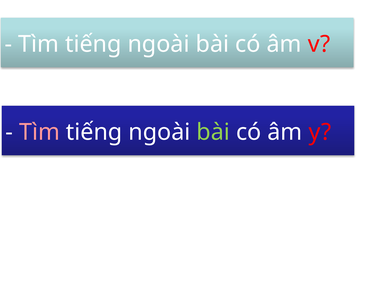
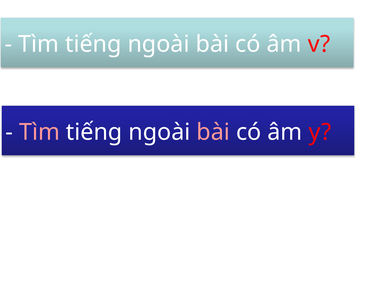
bài at (213, 132) colour: light green -> pink
